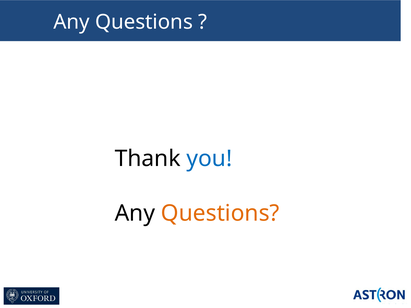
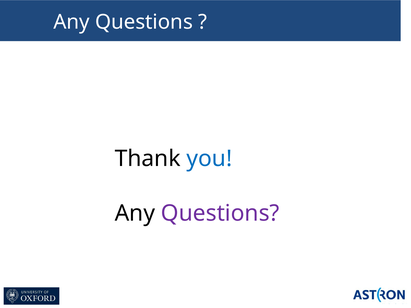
Questions at (220, 213) colour: orange -> purple
